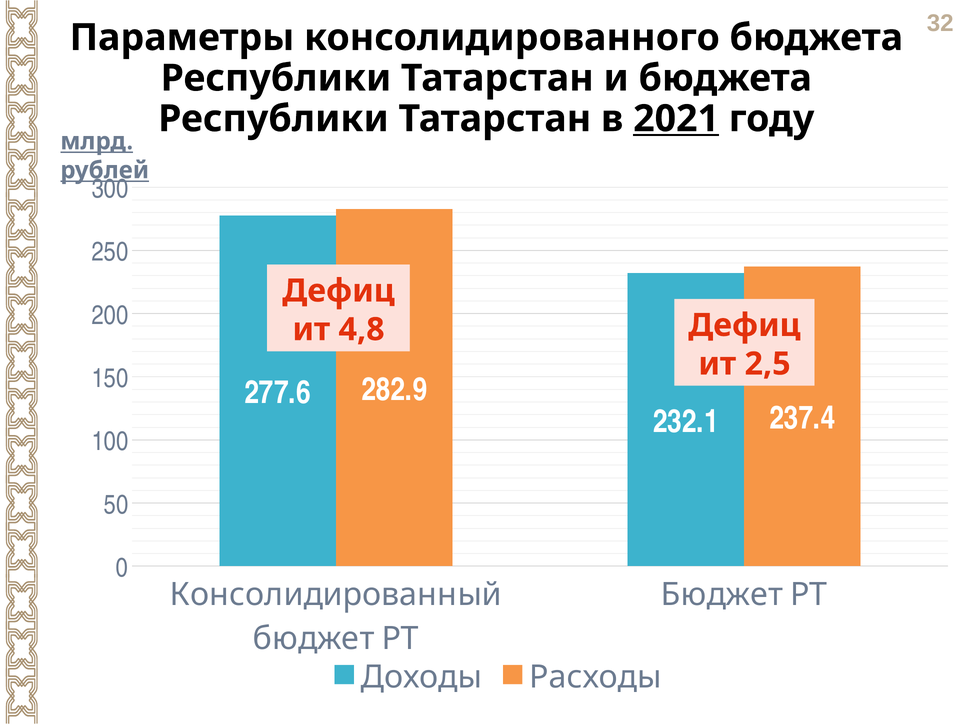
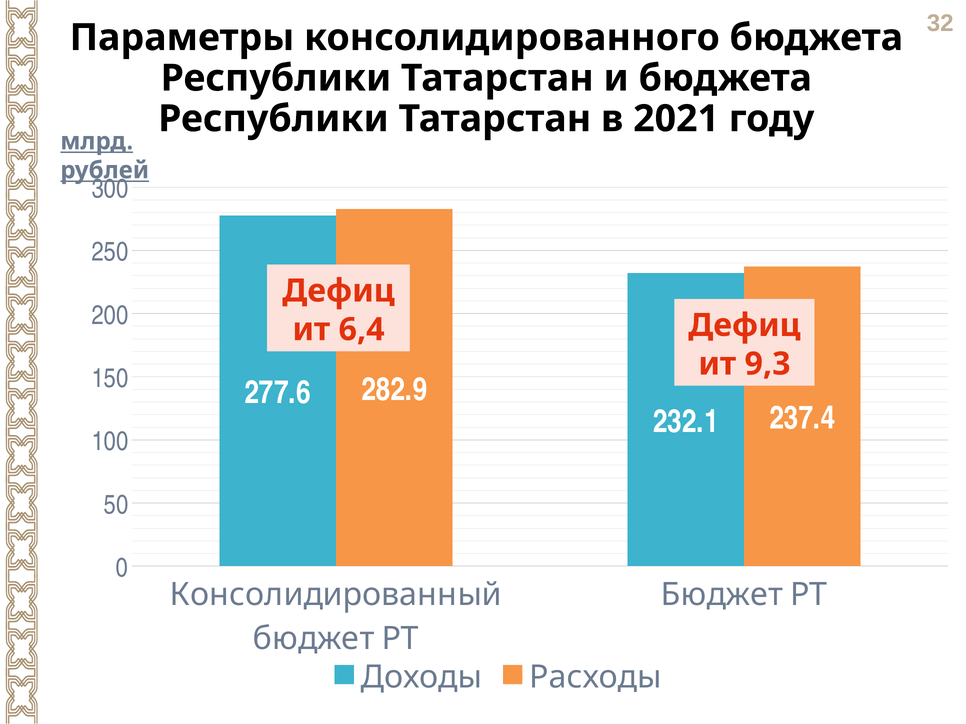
2021 underline: present -> none
4,8: 4,8 -> 6,4
2,5: 2,5 -> 9,3
